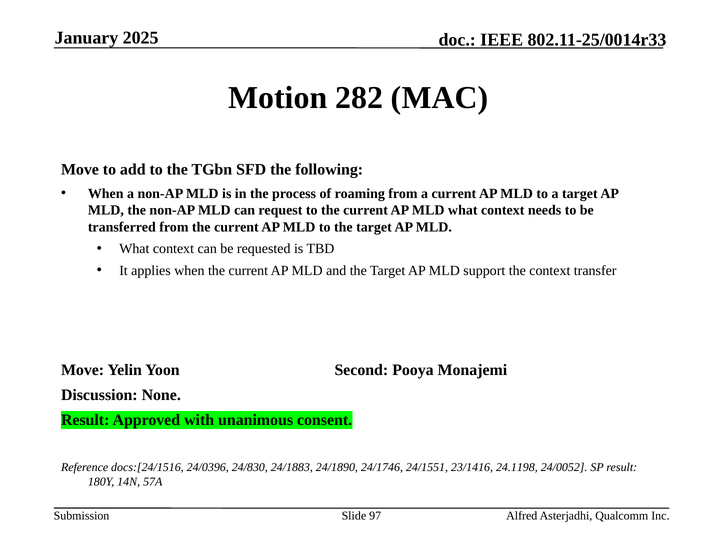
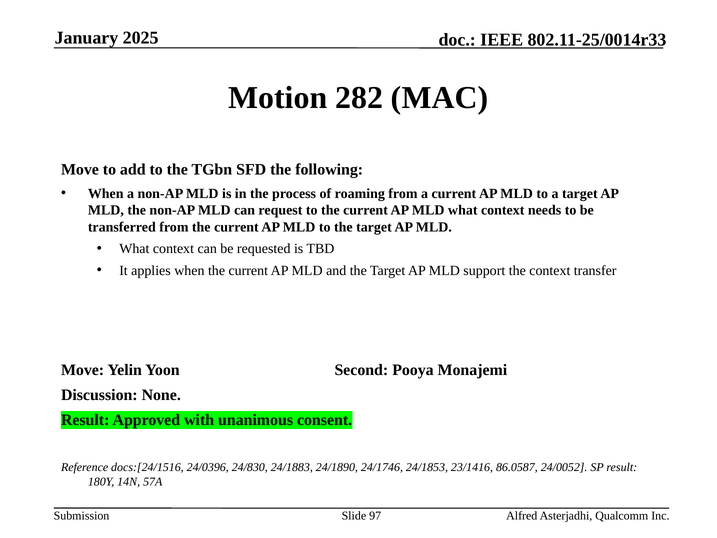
24/1551: 24/1551 -> 24/1853
24.1198: 24.1198 -> 86.0587
